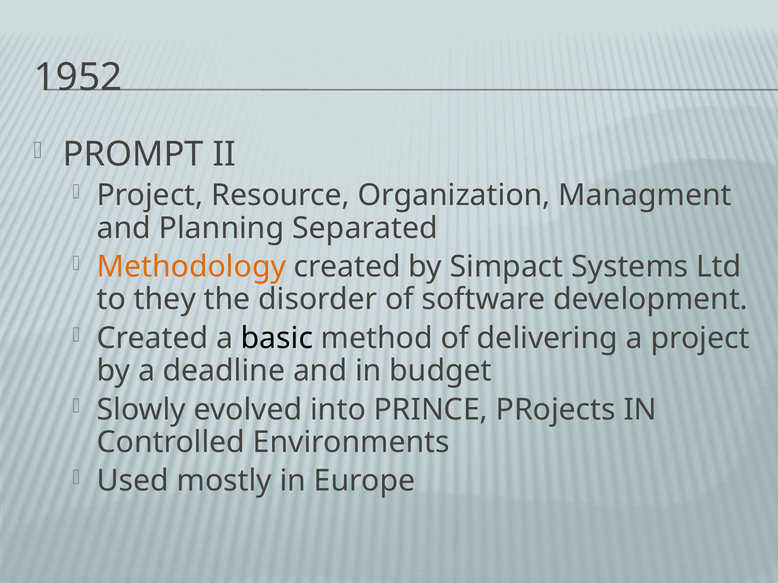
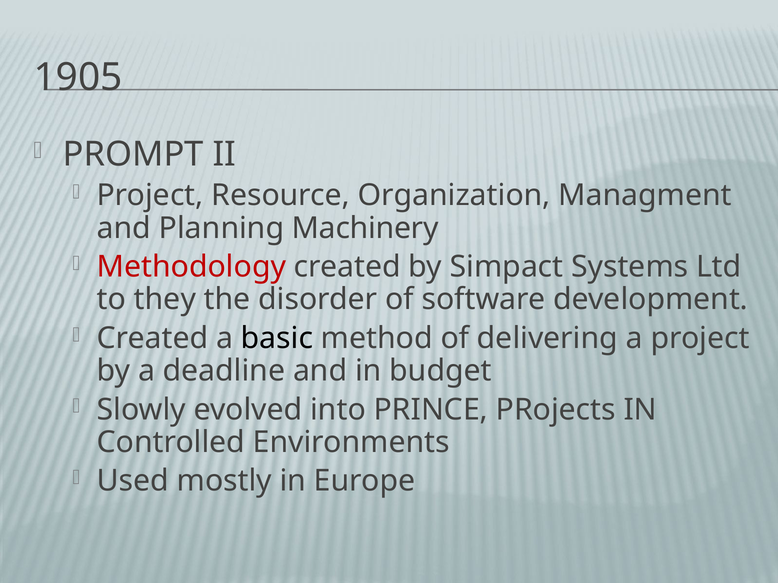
1952: 1952 -> 1905
Separated: Separated -> Machinery
Methodology colour: orange -> red
